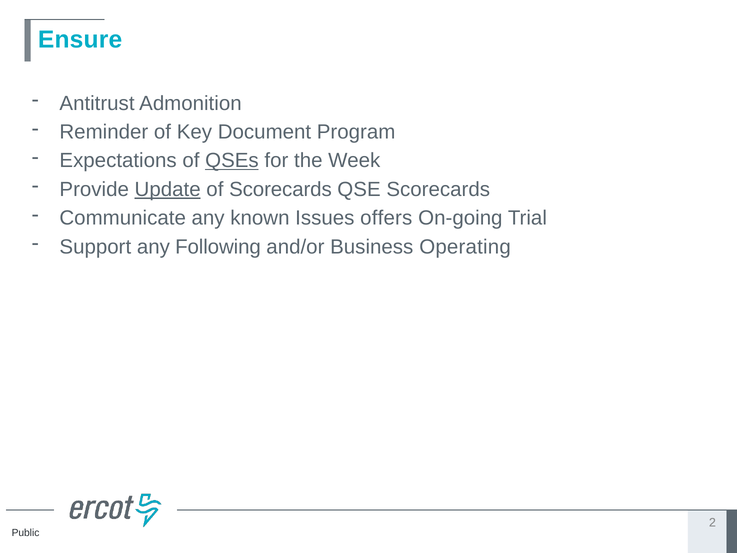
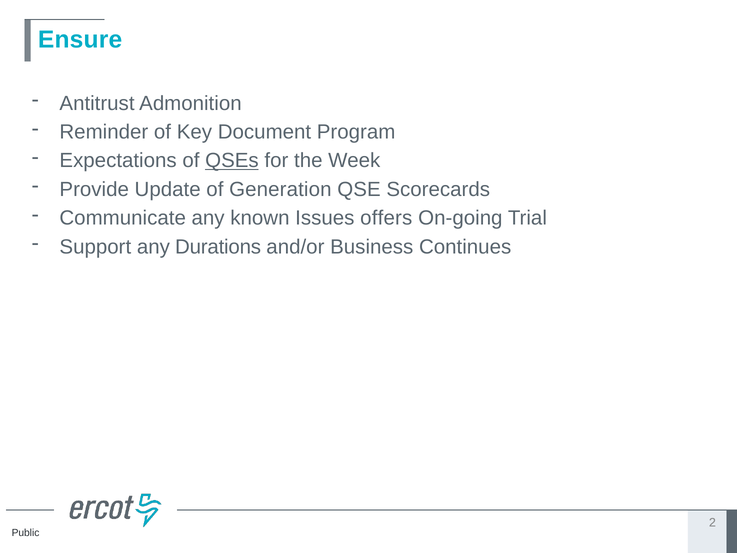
Update underline: present -> none
of Scorecards: Scorecards -> Generation
Following: Following -> Durations
Operating: Operating -> Continues
